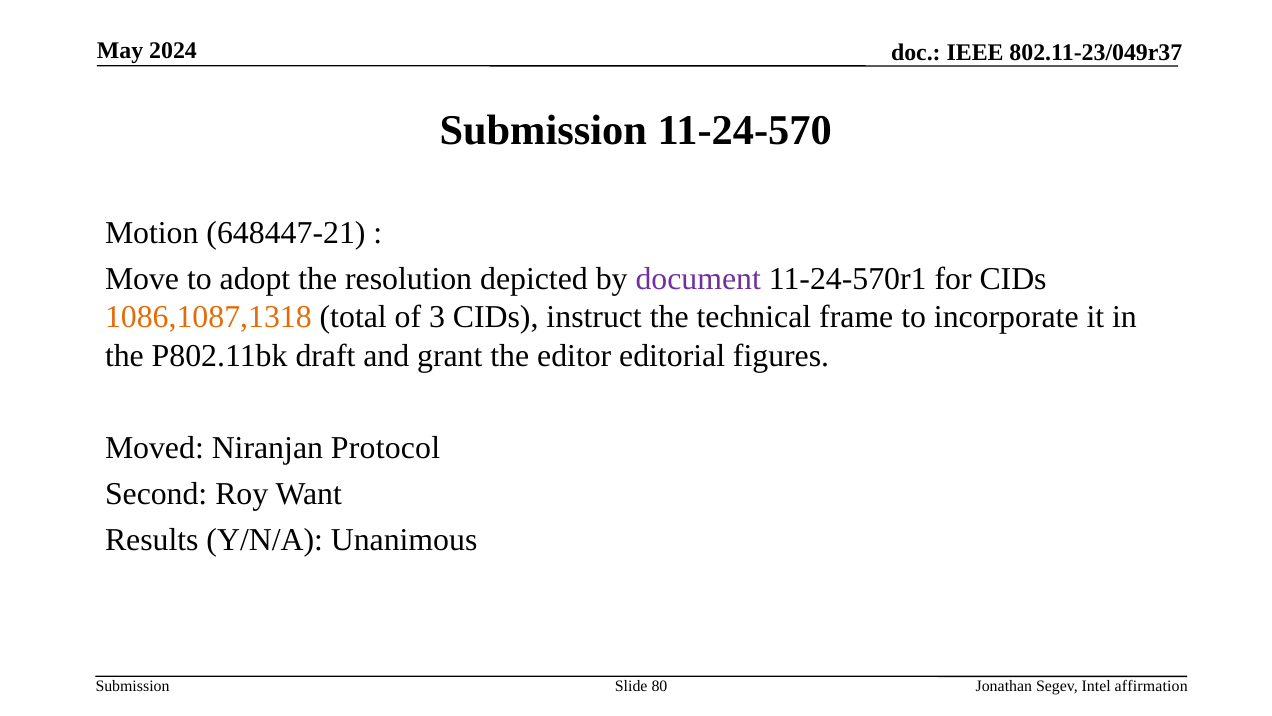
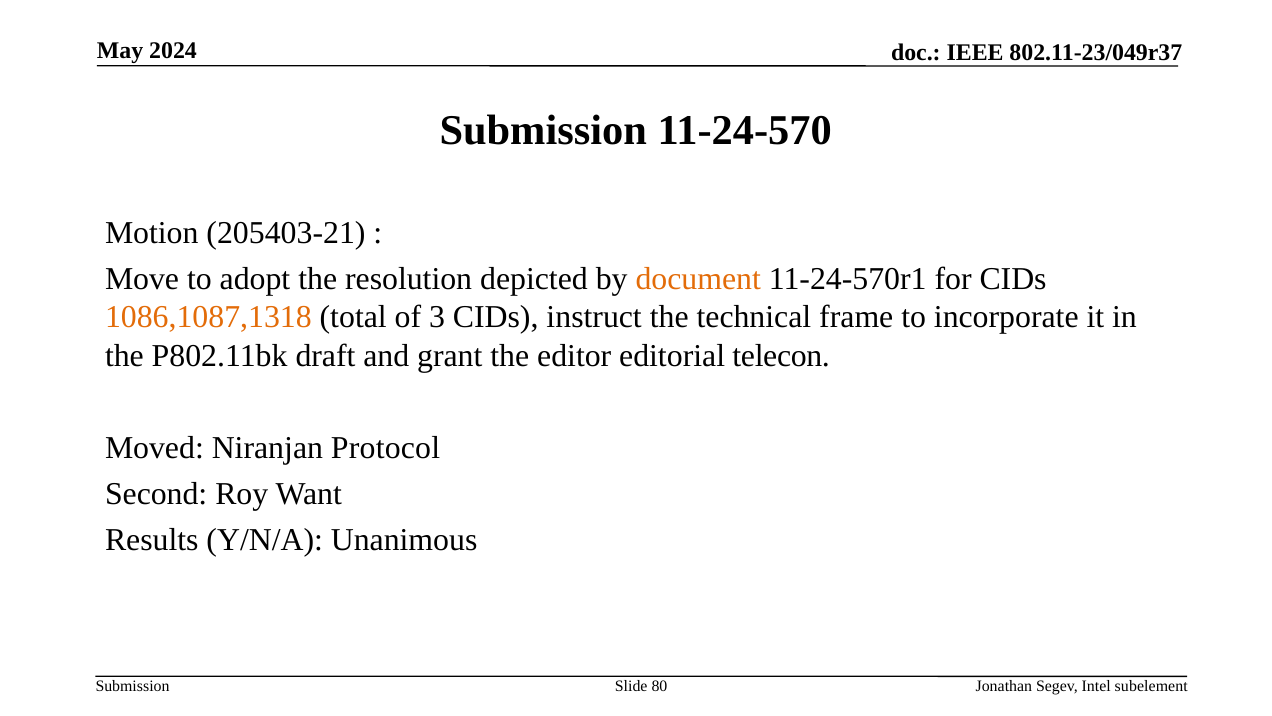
648447-21: 648447-21 -> 205403-21
document colour: purple -> orange
figures: figures -> telecon
affirmation: affirmation -> subelement
